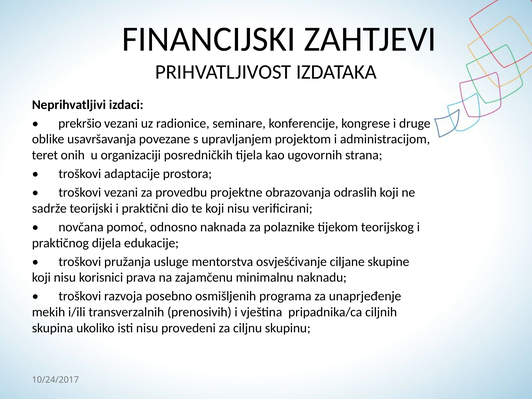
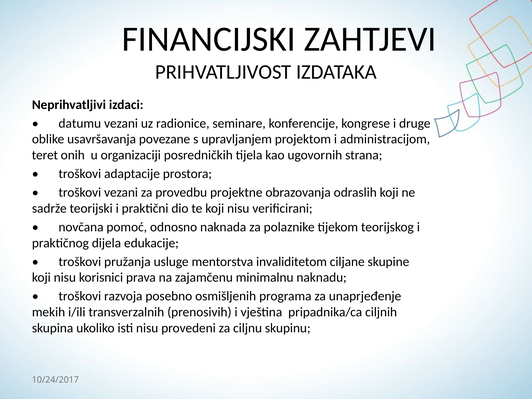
prekršio: prekršio -> datumu
osvješćivanje: osvješćivanje -> invaliditetom
